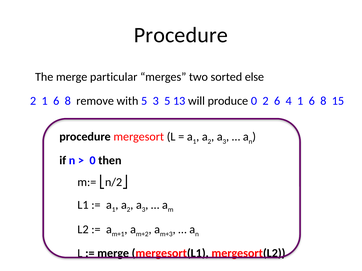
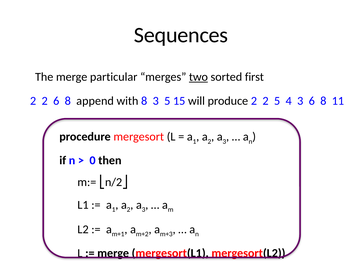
Procedure at (181, 35): Procedure -> Sequences
two underline: none -> present
else: else -> first
1 at (45, 101): 1 -> 2
remove: remove -> append
with 5: 5 -> 8
13: 13 -> 15
produce 0: 0 -> 2
2 6: 6 -> 5
4 1: 1 -> 3
15: 15 -> 11
